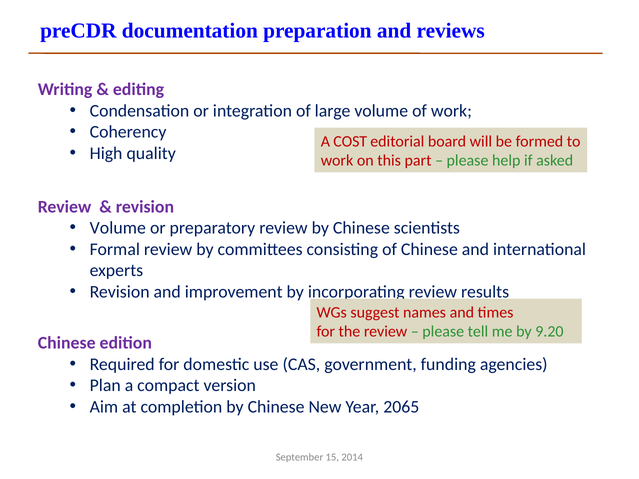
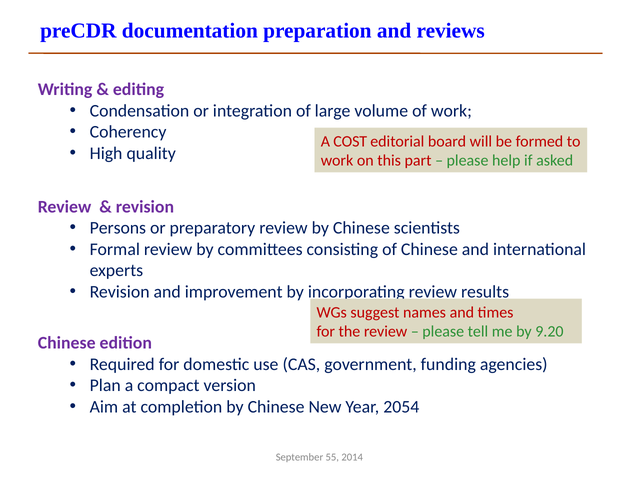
Volume at (118, 228): Volume -> Persons
2065: 2065 -> 2054
15: 15 -> 55
